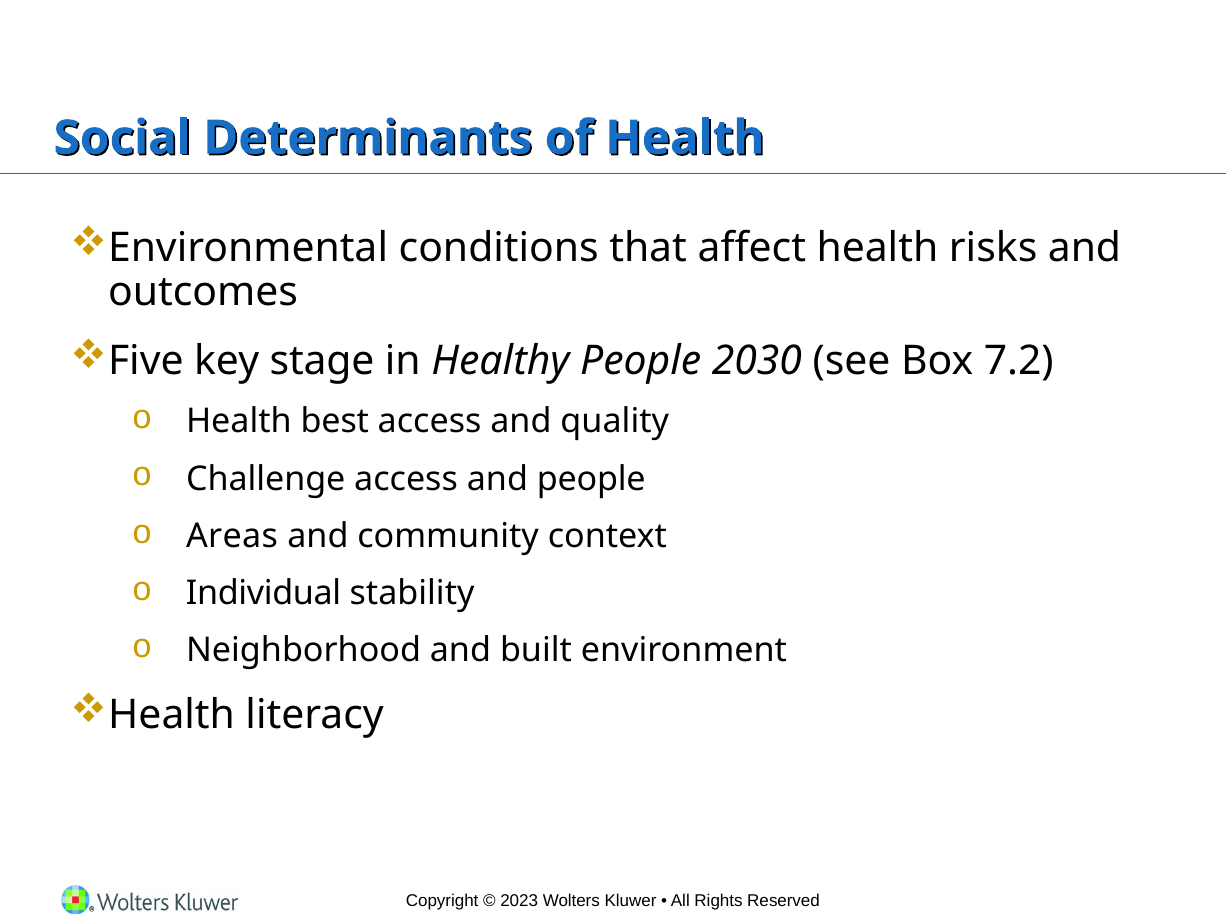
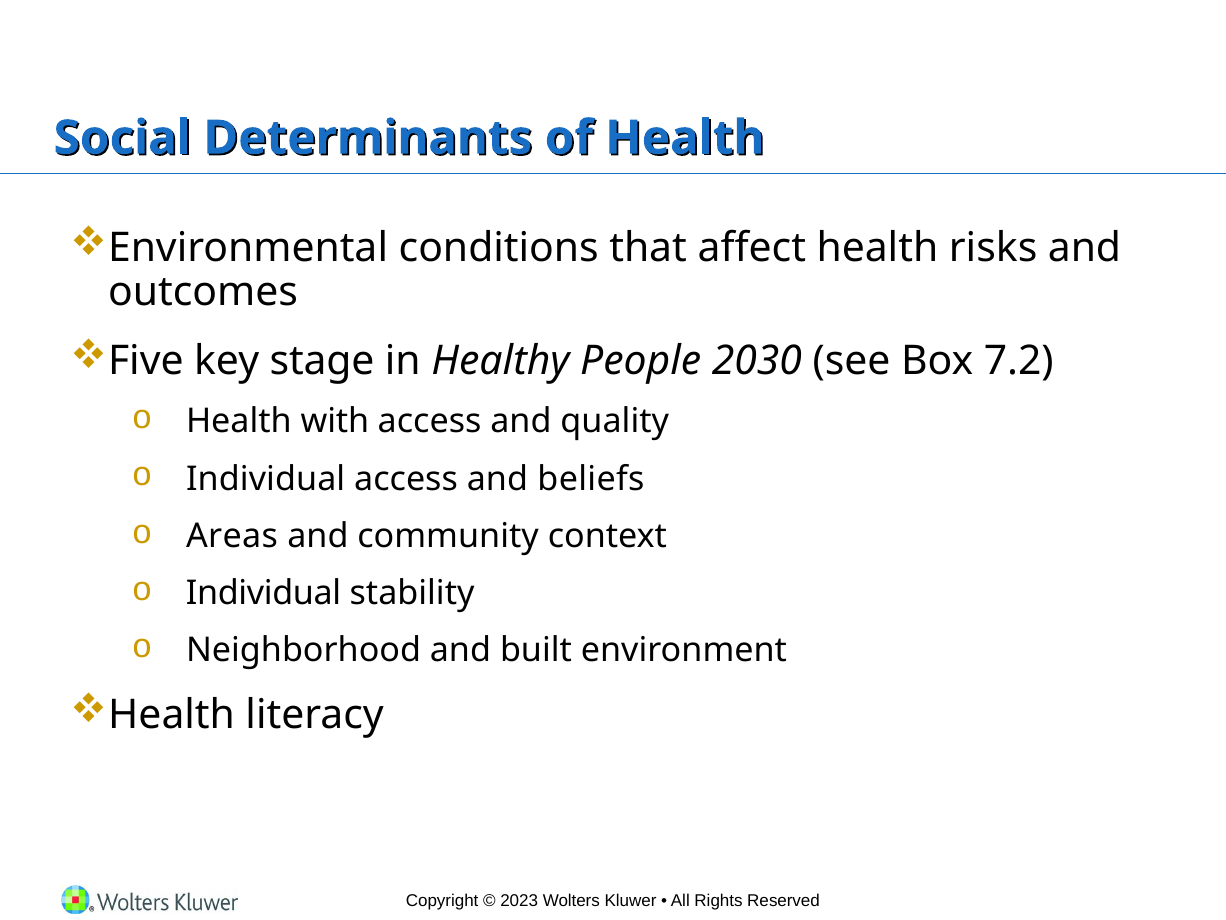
best: best -> with
Challenge at (266, 479): Challenge -> Individual
and people: people -> beliefs
